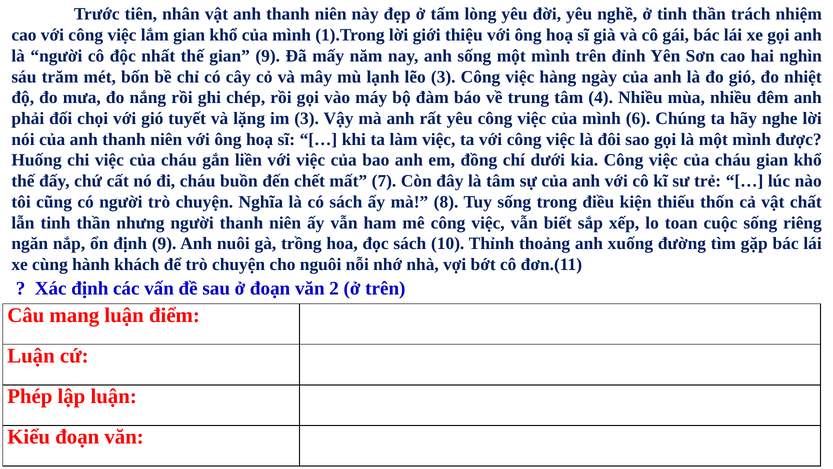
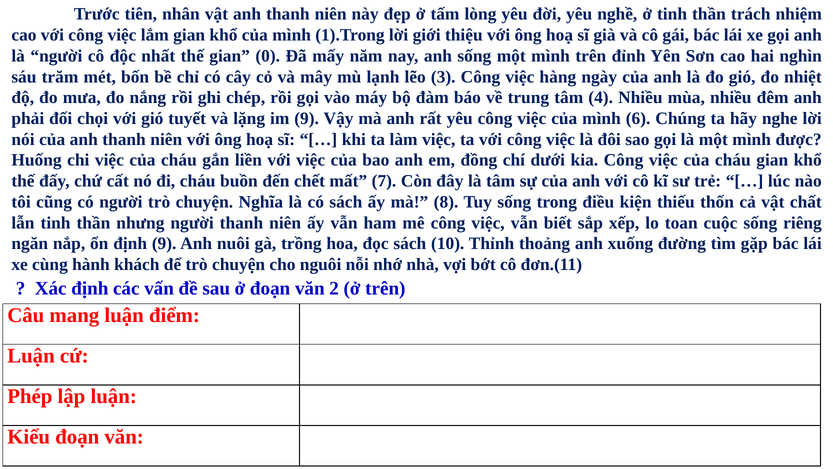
gian 9: 9 -> 0
im 3: 3 -> 9
